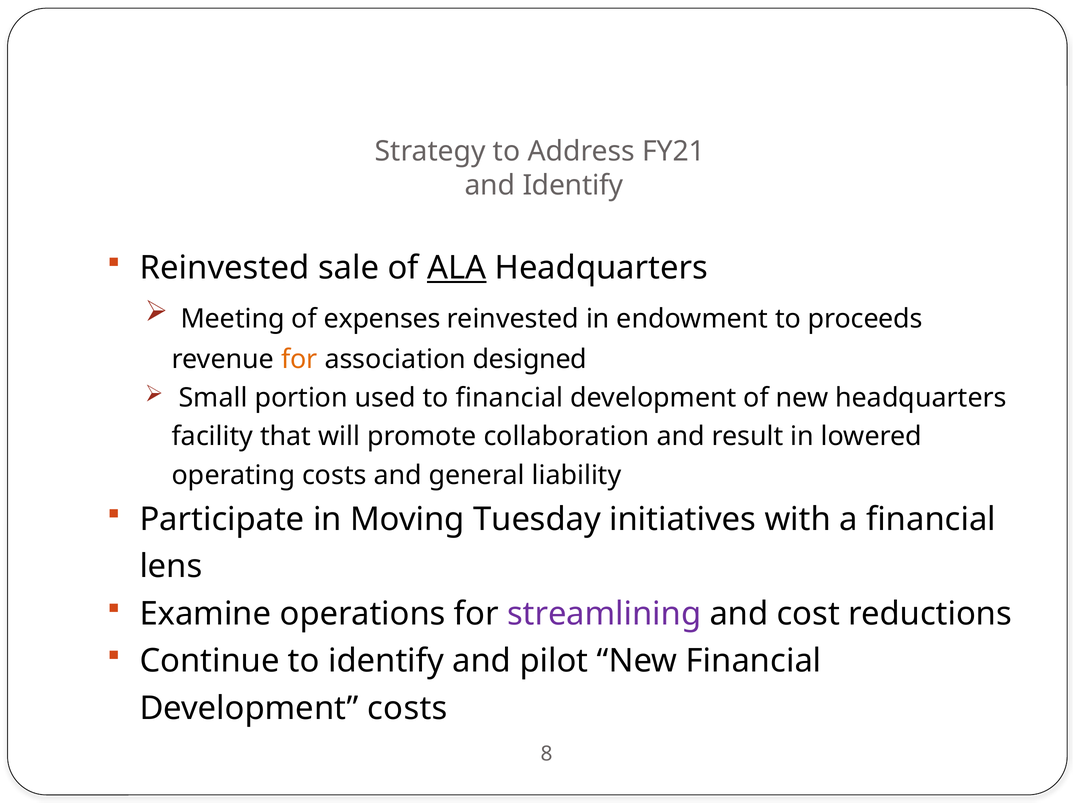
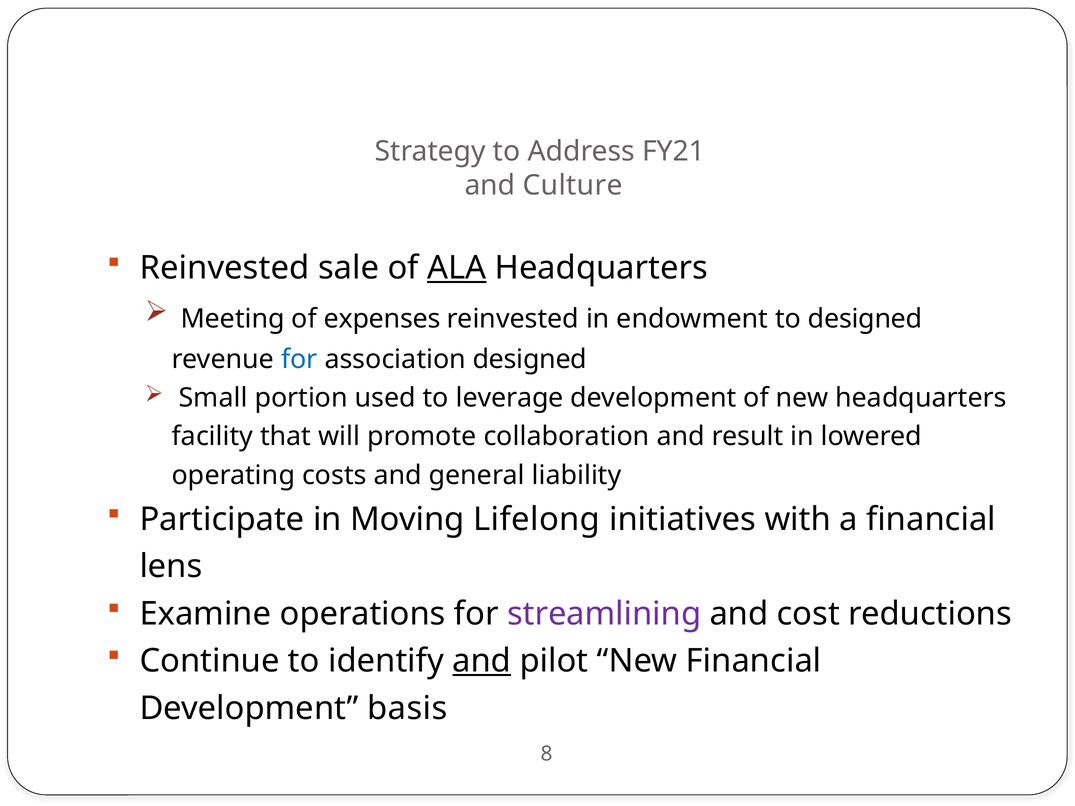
and Identify: Identify -> Culture
to proceeds: proceeds -> designed
for at (299, 359) colour: orange -> blue
to financial: financial -> leverage
Tuesday: Tuesday -> Lifelong
and at (482, 661) underline: none -> present
Development costs: costs -> basis
